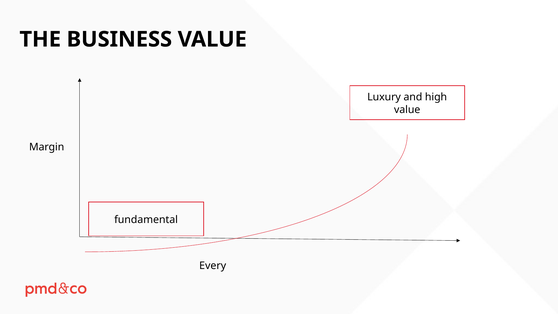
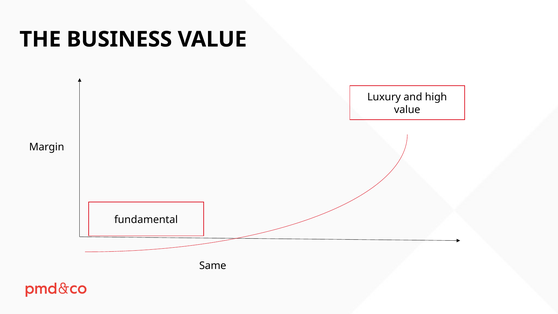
Every: Every -> Same
